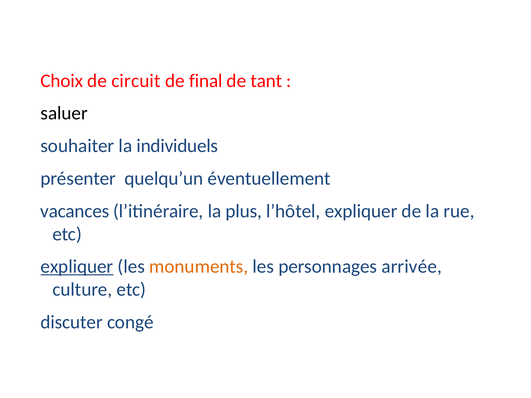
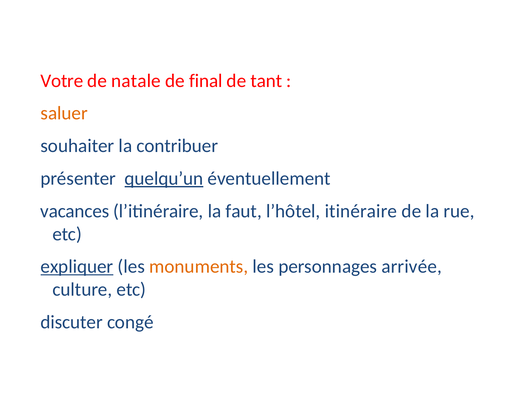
Choix: Choix -> Votre
circuit: circuit -> natale
saluer colour: black -> orange
individuels: individuels -> contribuer
quelqu’un underline: none -> present
plus: plus -> faut
l’hôtel expliquer: expliquer -> itinéraire
